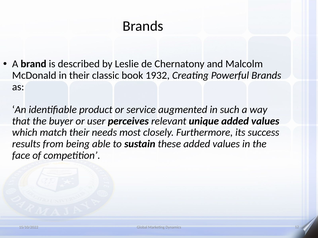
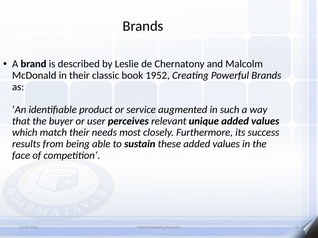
1932: 1932 -> 1952
